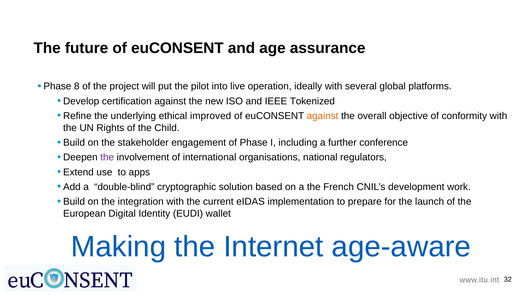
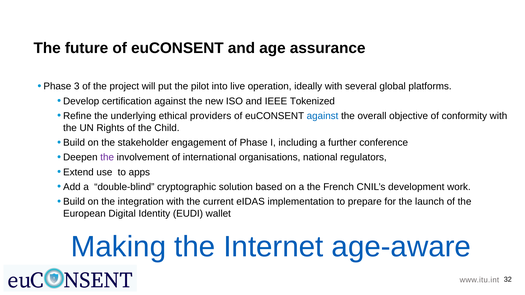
8: 8 -> 3
improved: improved -> providers
against at (323, 116) colour: orange -> blue
